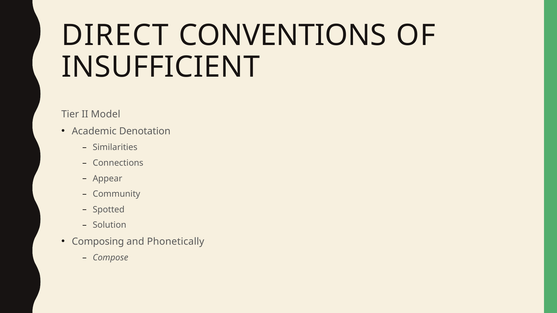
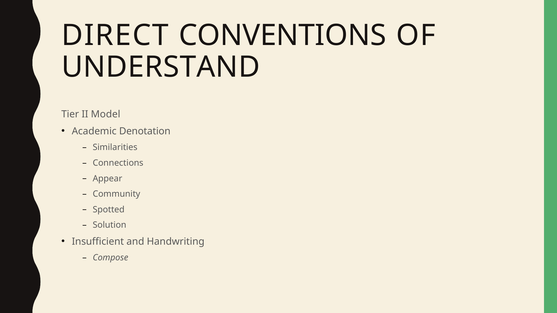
INSUFFICIENT: INSUFFICIENT -> UNDERSTAND
Composing: Composing -> Insufficient
Phonetically: Phonetically -> Handwriting
